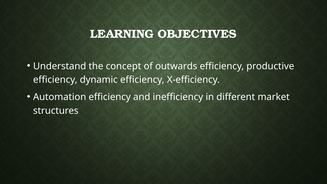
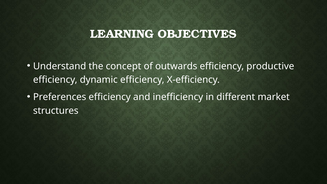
Automation: Automation -> Preferences
